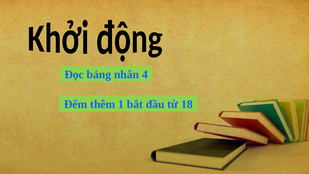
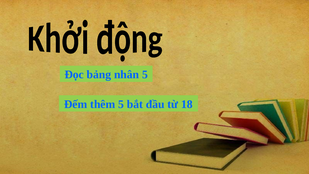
nhân 4: 4 -> 5
thêm 1: 1 -> 5
